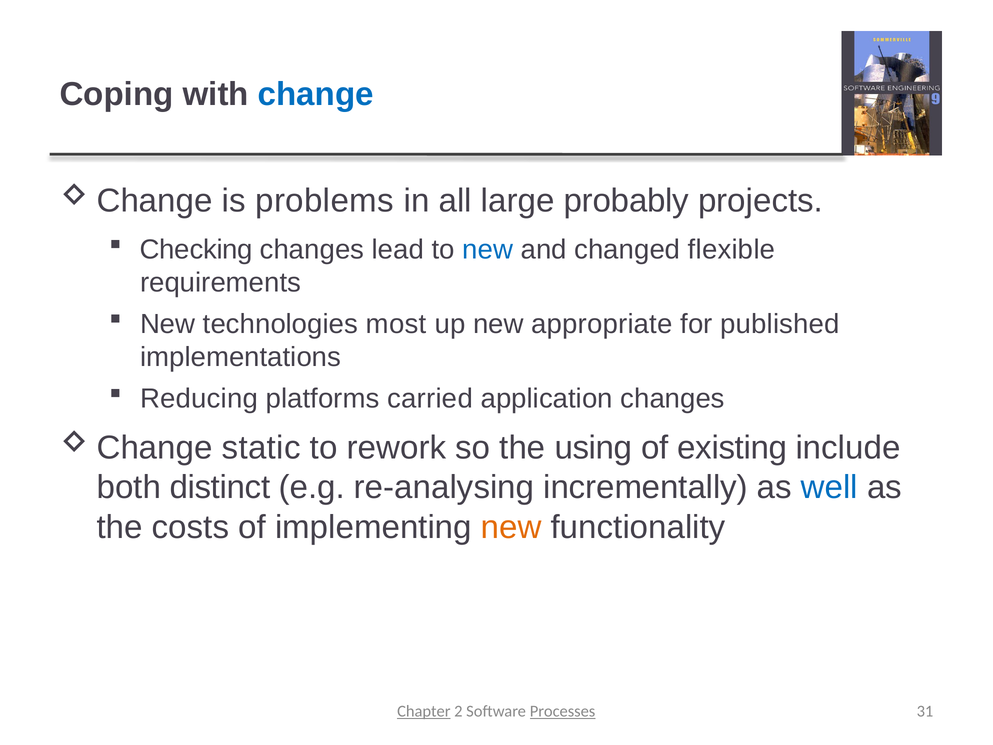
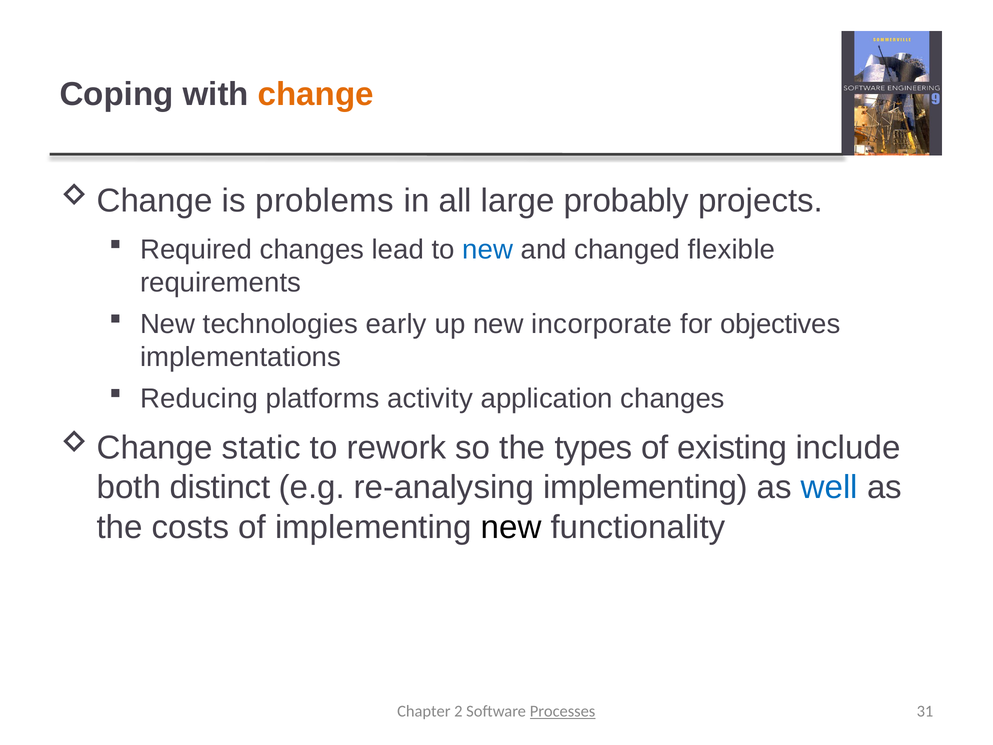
change colour: blue -> orange
Checking: Checking -> Required
most: most -> early
appropriate: appropriate -> incorporate
published: published -> objectives
carried: carried -> activity
using: using -> types
re-analysing incrementally: incrementally -> implementing
new at (511, 527) colour: orange -> black
Chapter underline: present -> none
